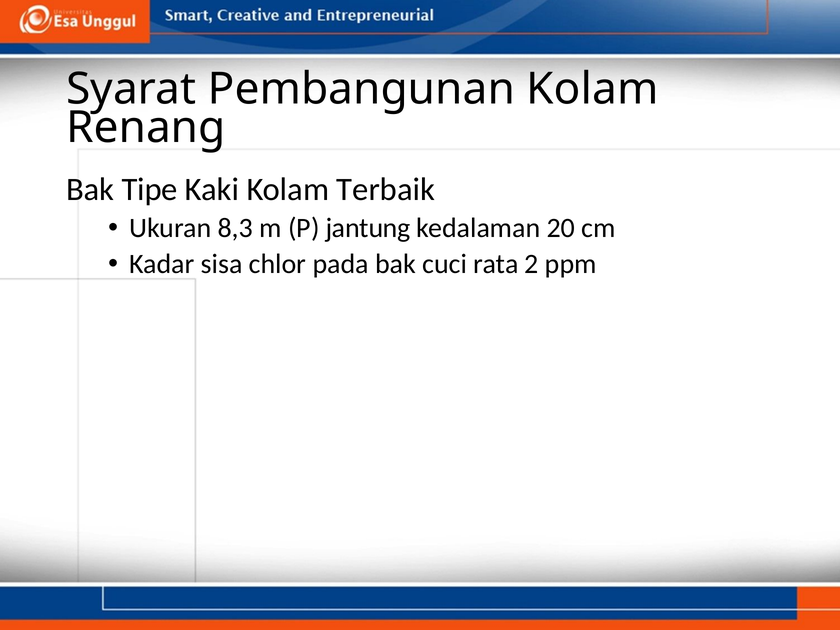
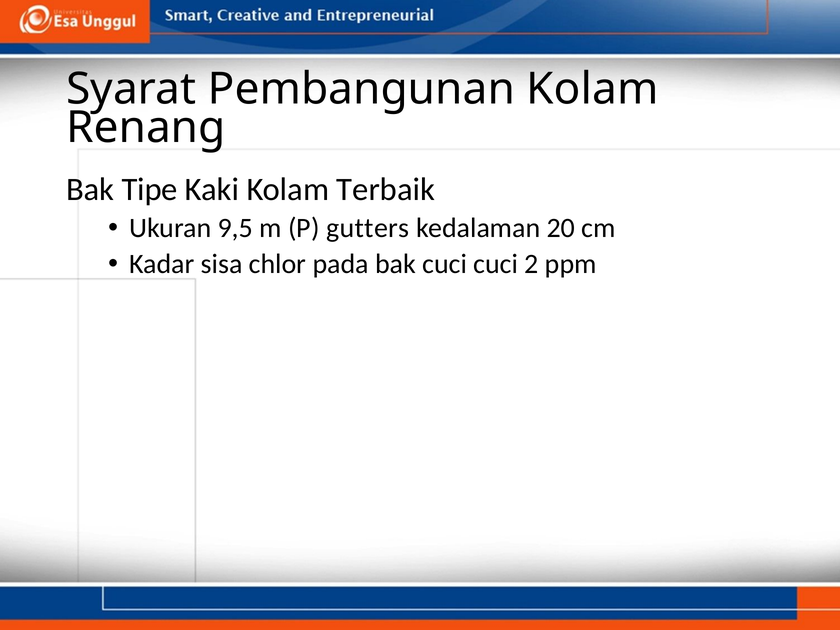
8,3: 8,3 -> 9,5
jantung: jantung -> gutters
cuci rata: rata -> cuci
